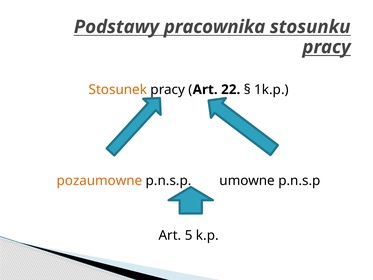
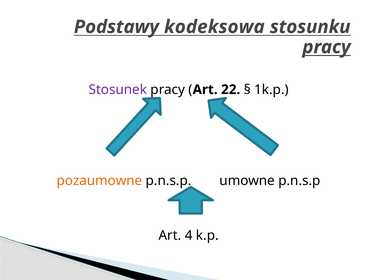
pracownika: pracownika -> kodeksowa
Stosunek colour: orange -> purple
5: 5 -> 4
